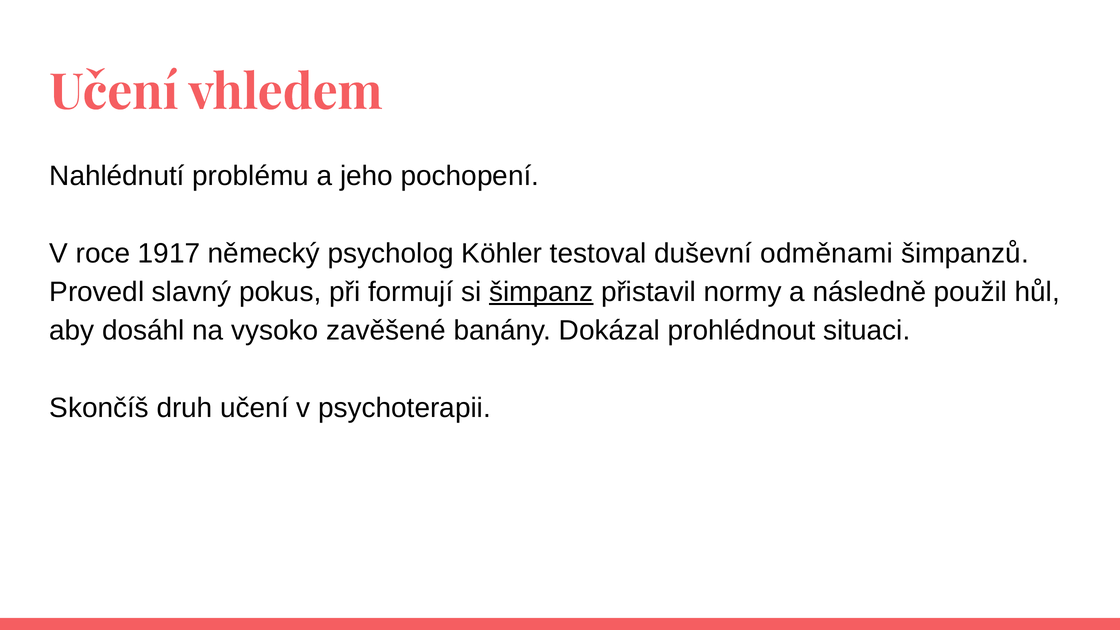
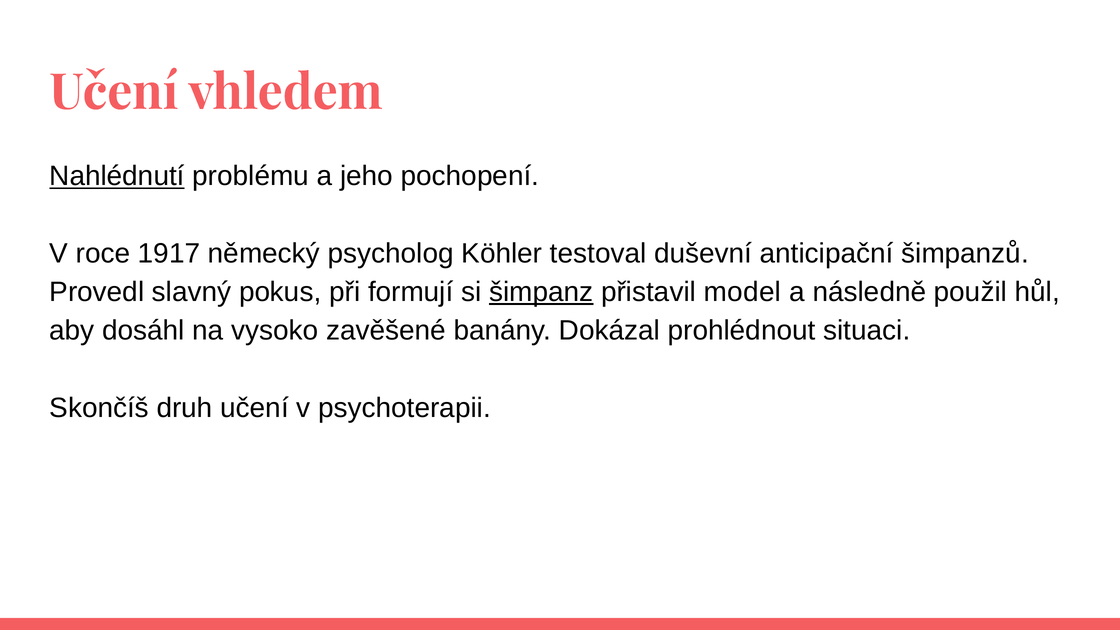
Nahlédnutí underline: none -> present
odměnami: odměnami -> anticipační
normy: normy -> model
